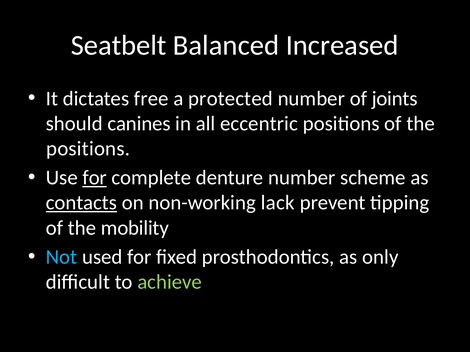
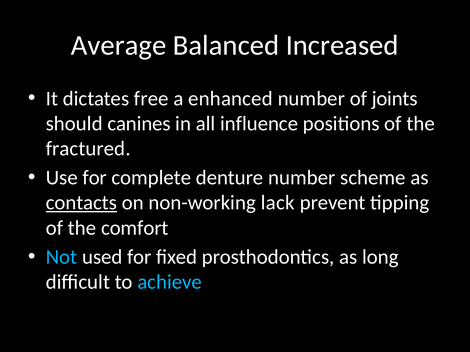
Seatbelt: Seatbelt -> Average
protected: protected -> enhanced
eccentric: eccentric -> influence
positions at (88, 149): positions -> fractured
for at (95, 178) underline: present -> none
mobility: mobility -> comfort
only: only -> long
achieve colour: light green -> light blue
